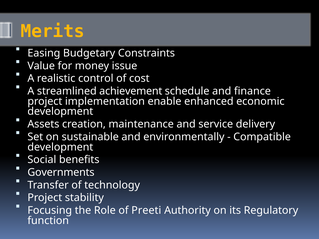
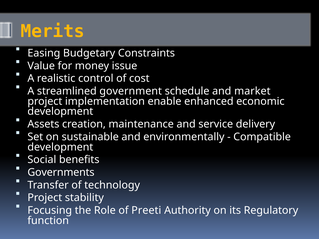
achievement: achievement -> government
finance: finance -> market
